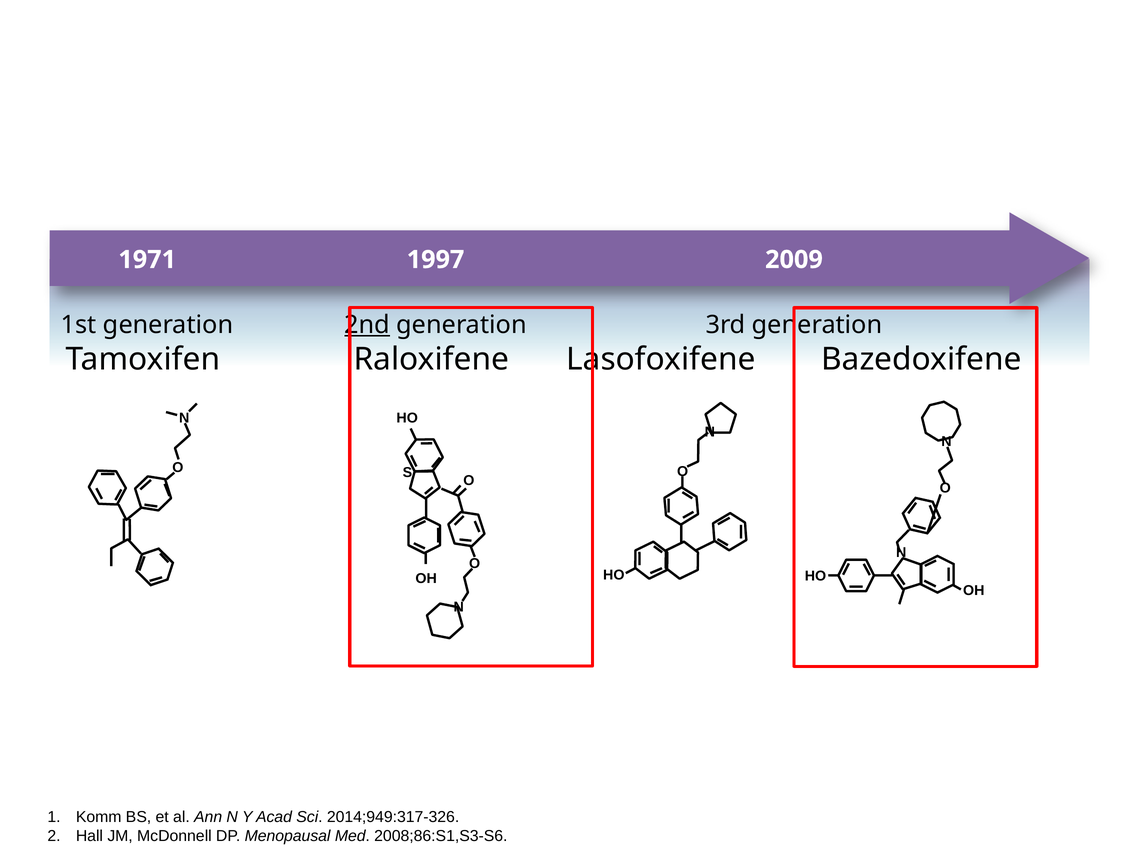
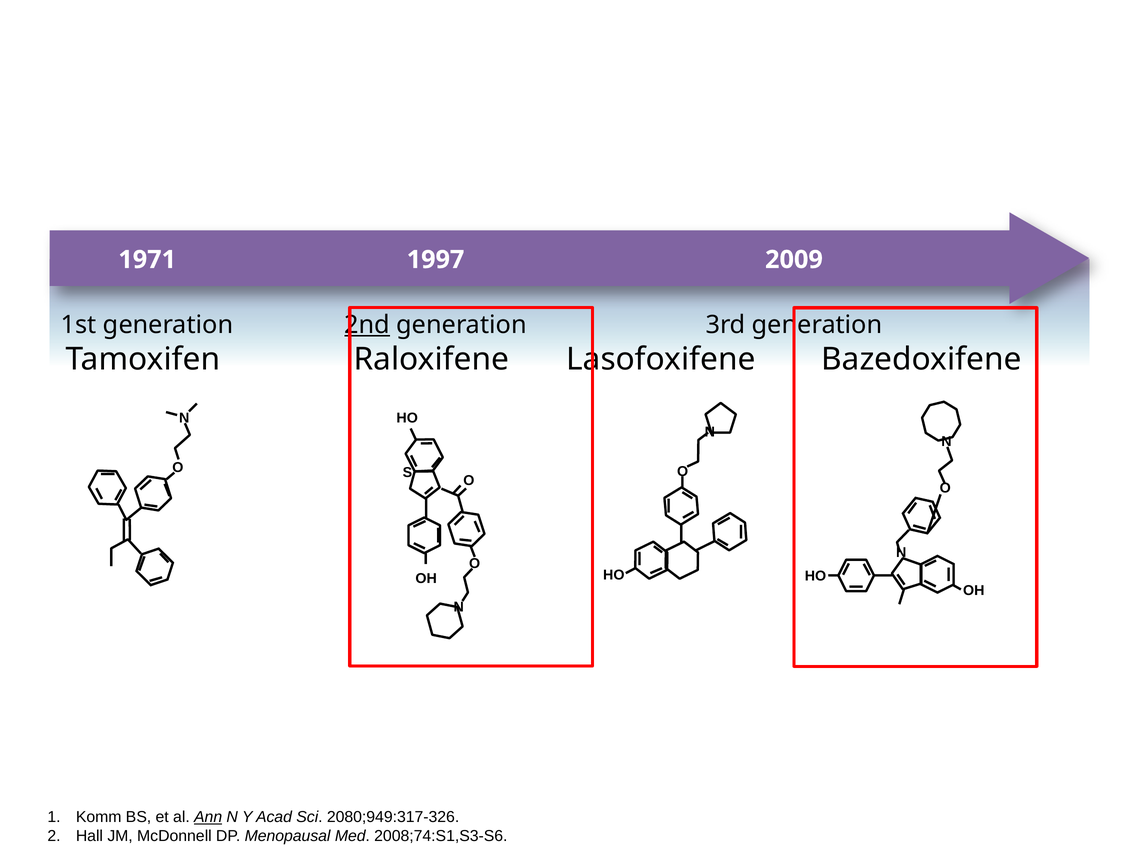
Ann underline: none -> present
2014;949:317-326: 2014;949:317-326 -> 2080;949:317-326
2008;86:S1,S3-S6: 2008;86:S1,S3-S6 -> 2008;74:S1,S3-S6
